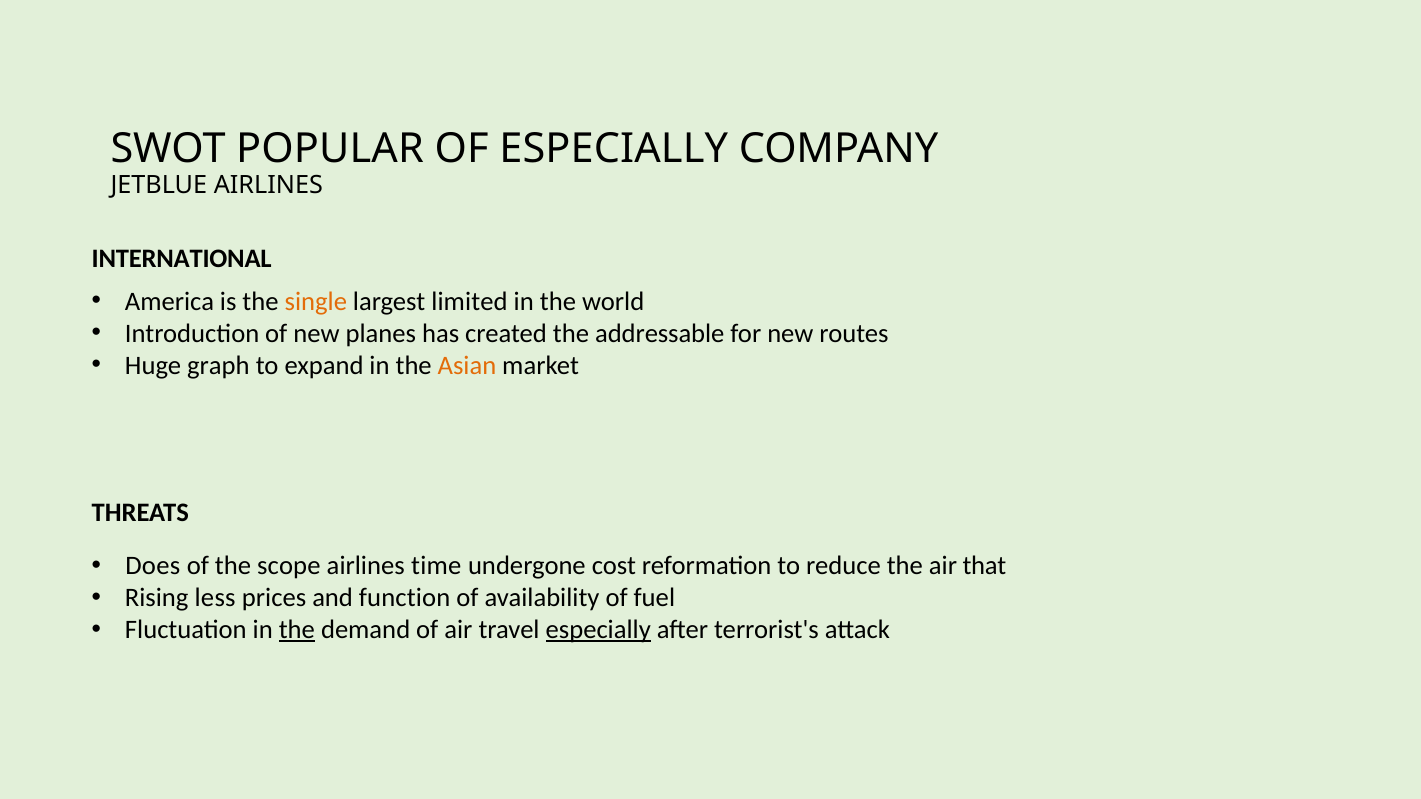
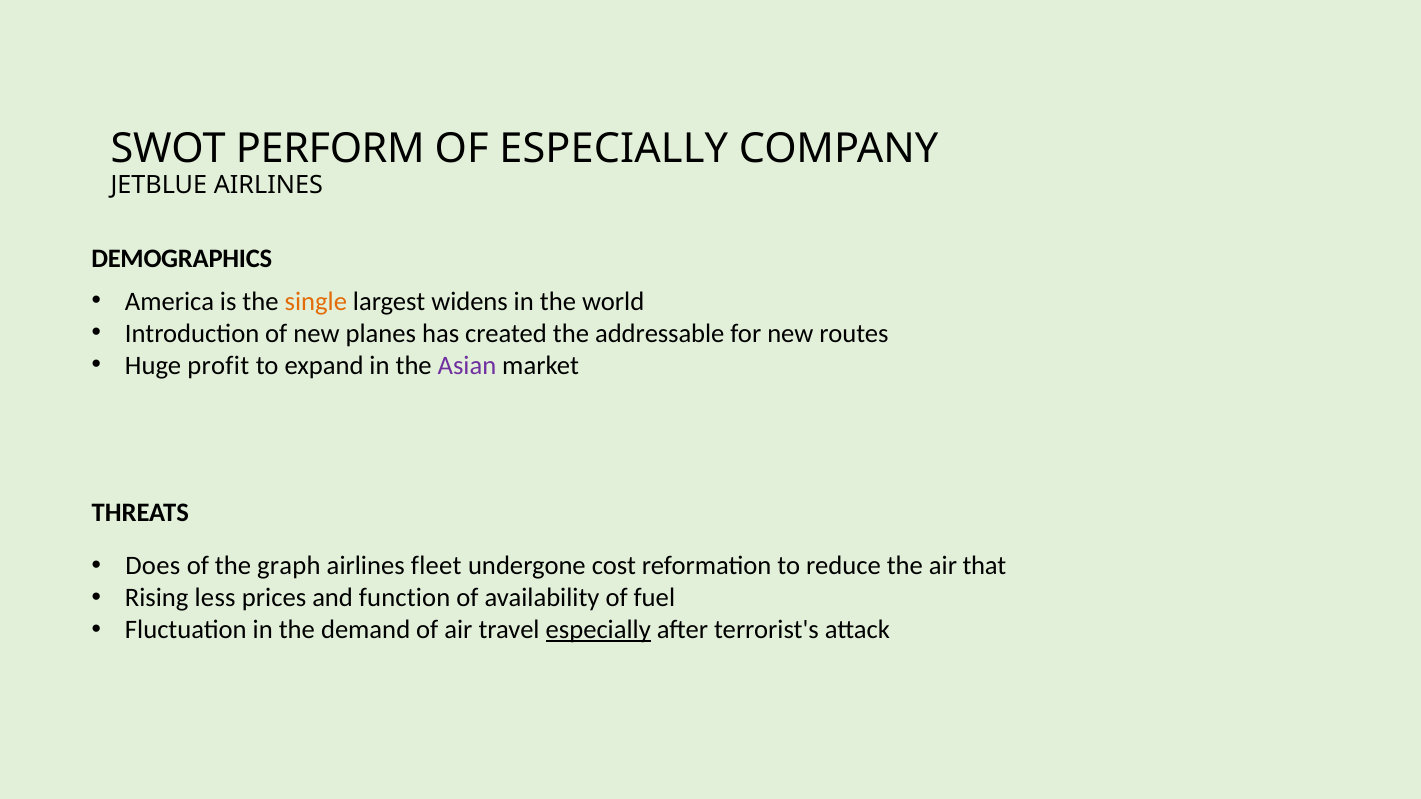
POPULAR: POPULAR -> PERFORM
INTERNATIONAL: INTERNATIONAL -> DEMOGRAPHICS
limited: limited -> widens
graph: graph -> profit
Asian colour: orange -> purple
scope: scope -> graph
time: time -> fleet
the at (297, 630) underline: present -> none
